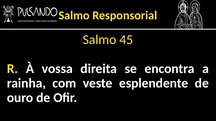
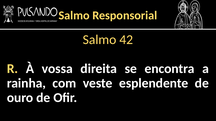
45: 45 -> 42
